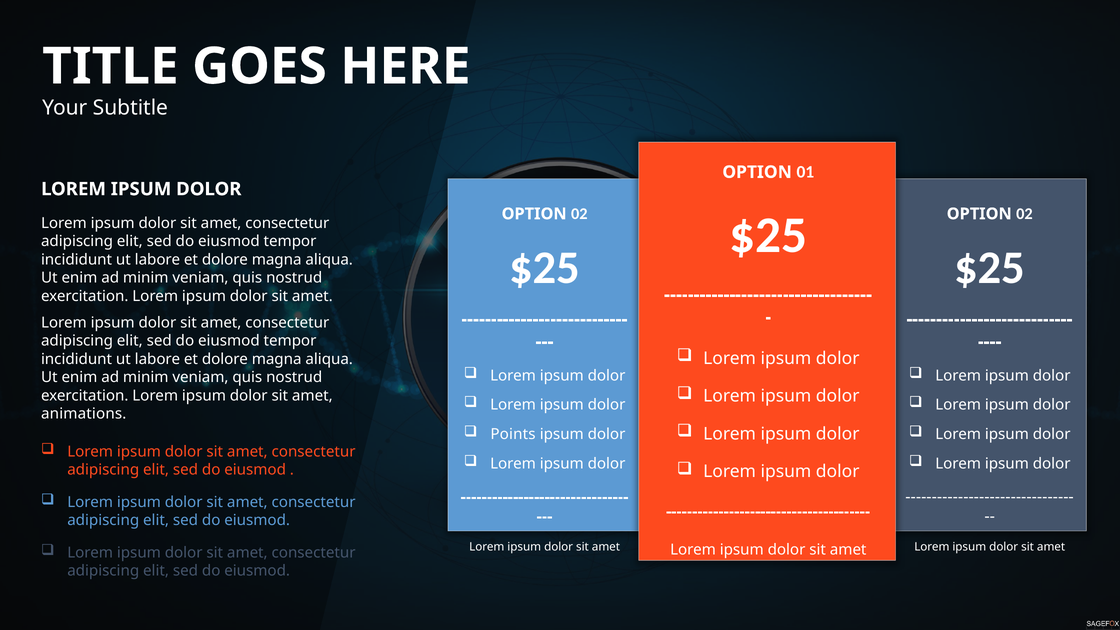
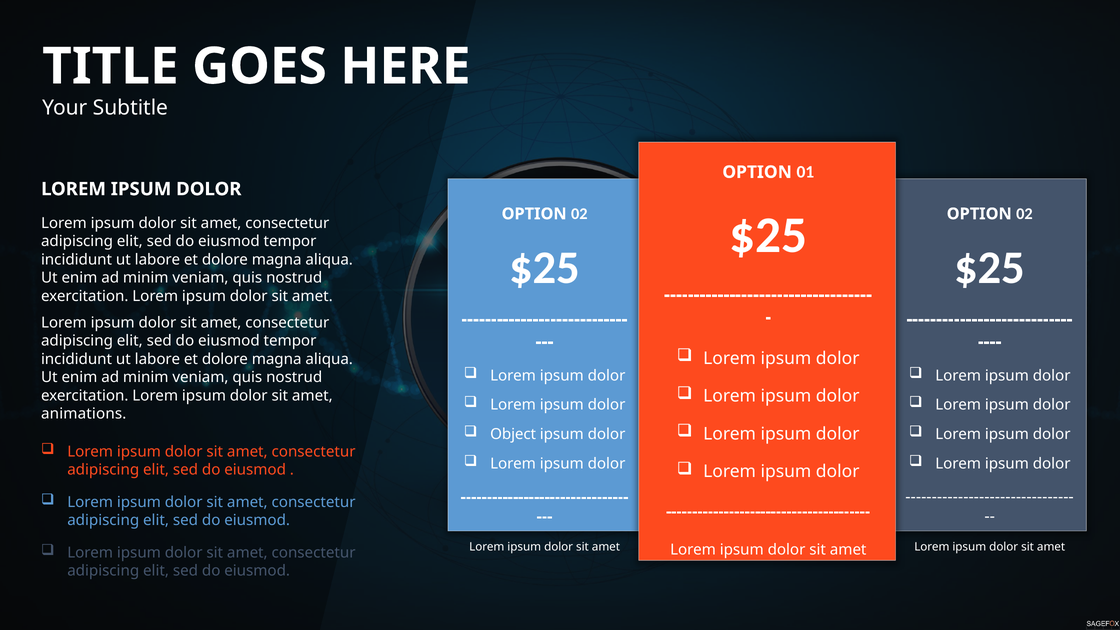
Points: Points -> Object
